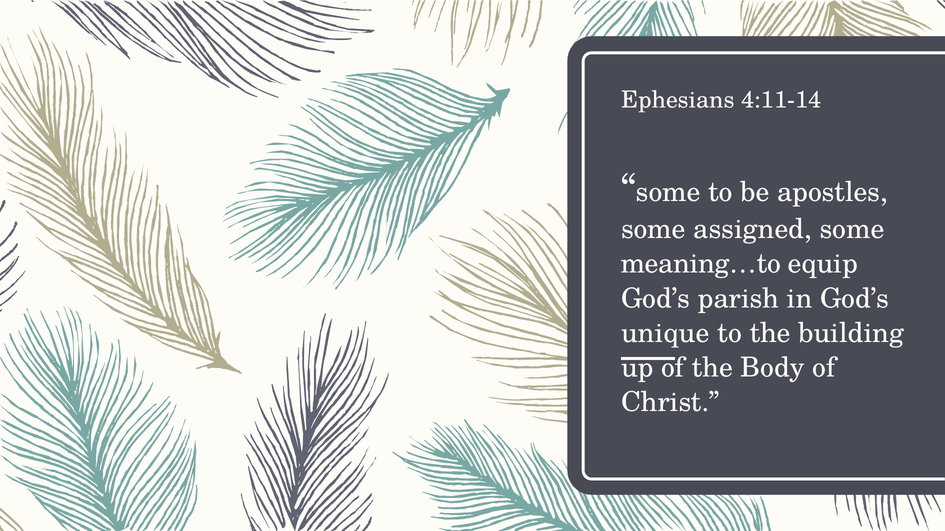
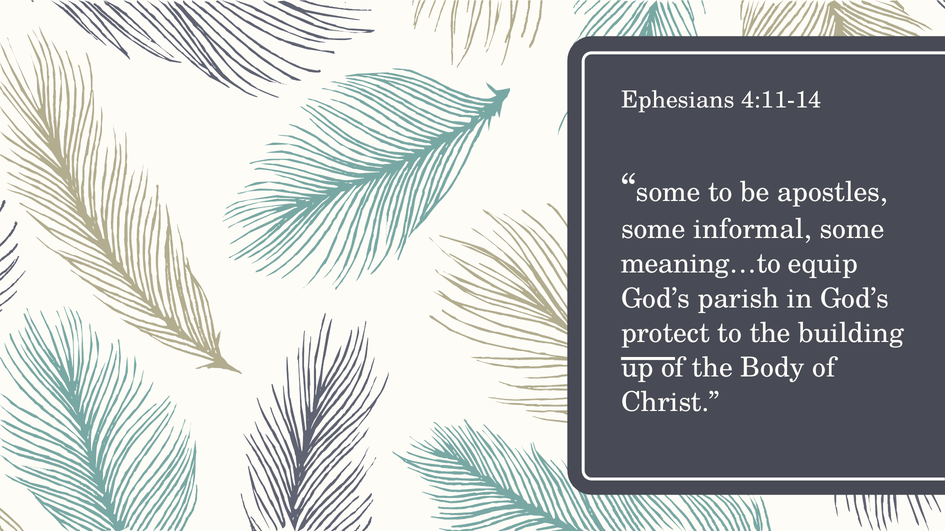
assigned: assigned -> informal
unique: unique -> protect
